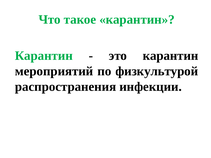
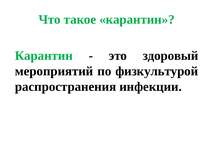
это карантин: карантин -> здоровый
